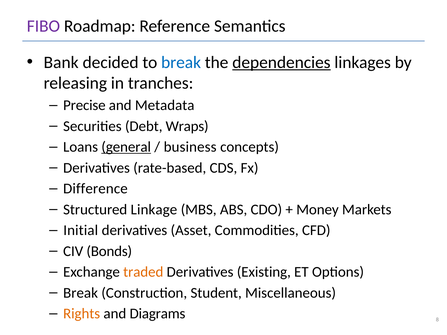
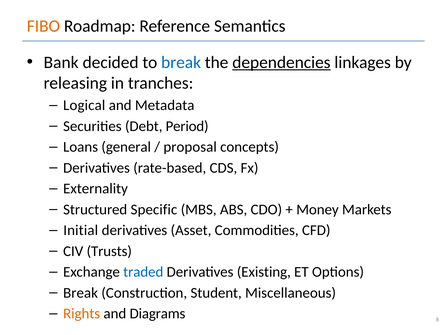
FIBO colour: purple -> orange
Precise: Precise -> Logical
Wraps: Wraps -> Period
general underline: present -> none
business: business -> proposal
Difference: Difference -> Externality
Linkage: Linkage -> Specific
Bonds: Bonds -> Trusts
traded colour: orange -> blue
